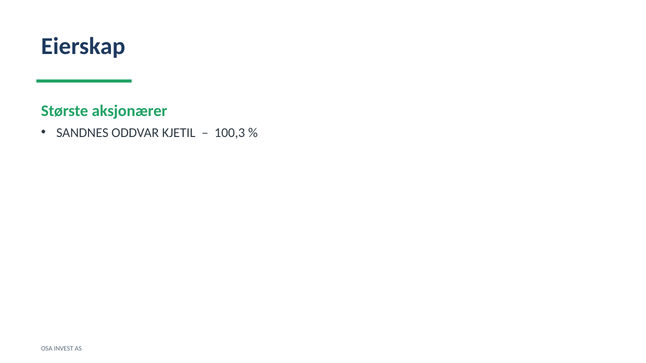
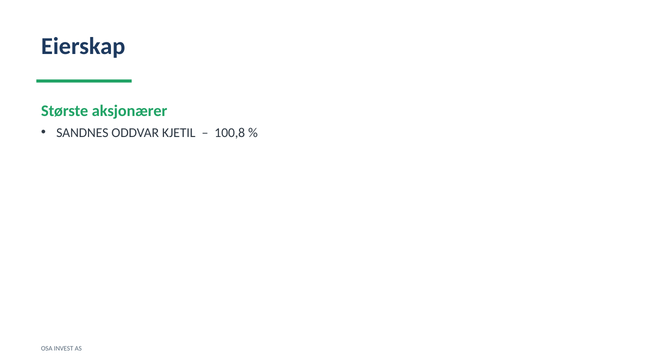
100,3: 100,3 -> 100,8
